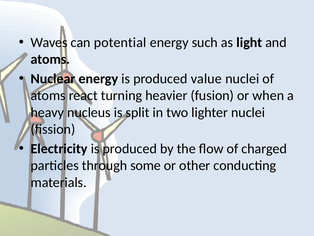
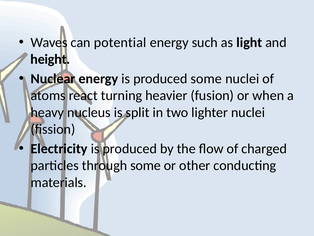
atoms at (50, 59): atoms -> height
produced value: value -> some
